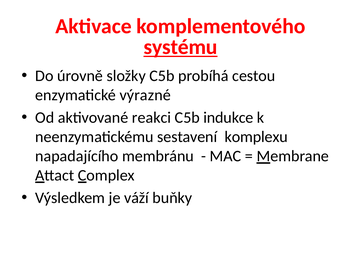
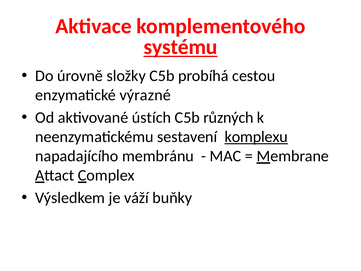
reakci: reakci -> ústích
indukce: indukce -> různých
komplexu underline: none -> present
